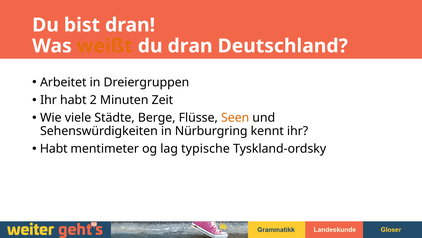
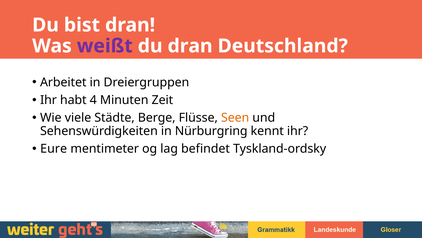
weißt colour: orange -> purple
2: 2 -> 4
Habt at (54, 148): Habt -> Eure
typische: typische -> befindet
